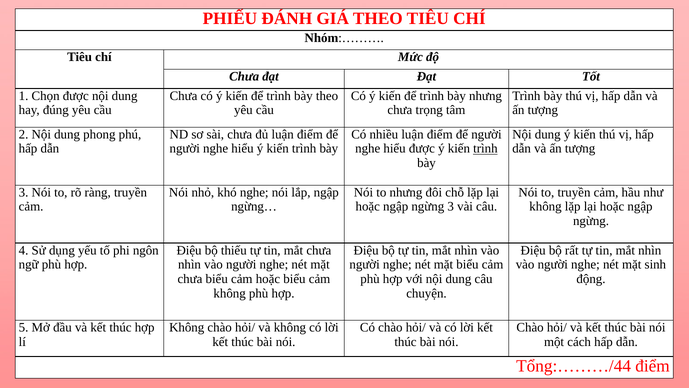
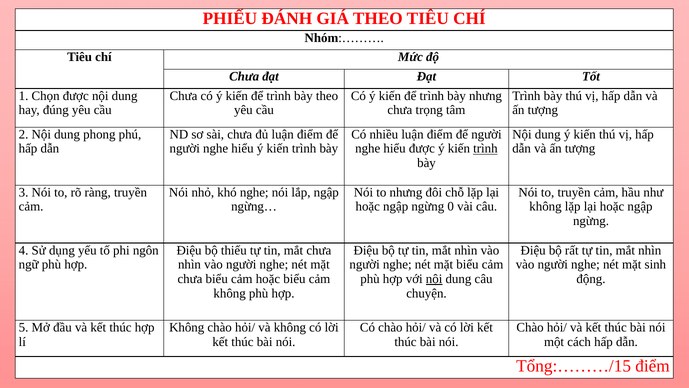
ngừng 3: 3 -> 0
nội at (434, 279) underline: none -> present
Tổng:………/44: Tổng:………/44 -> Tổng:………/15
